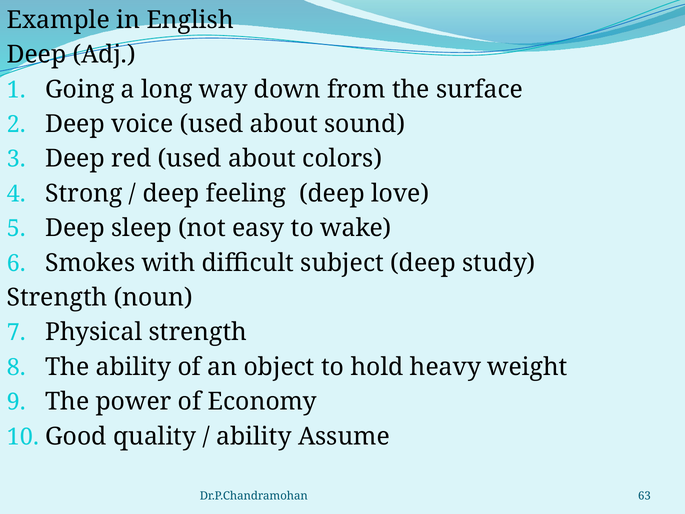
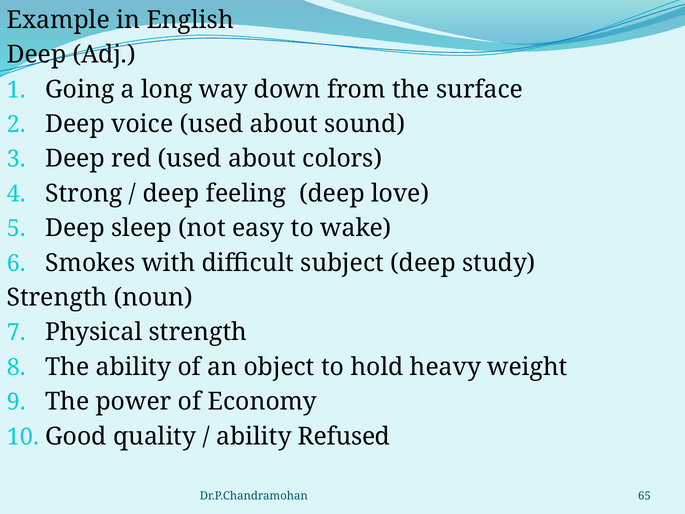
Assume: Assume -> Refused
63: 63 -> 65
